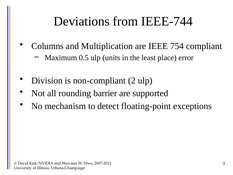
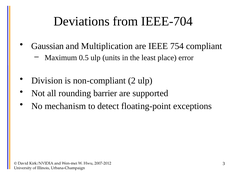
IEEE-744: IEEE-744 -> IEEE-704
Columns: Columns -> Gaussian
